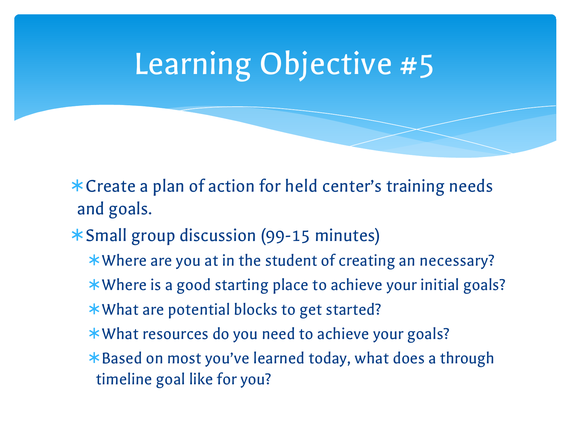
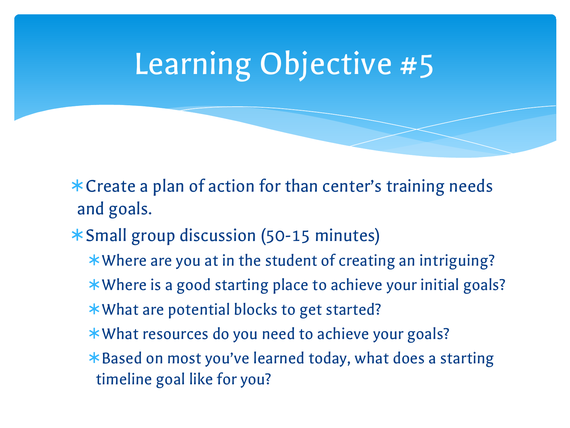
held: held -> than
99-15: 99-15 -> 50-15
necessary: necessary -> intriguing
a through: through -> starting
